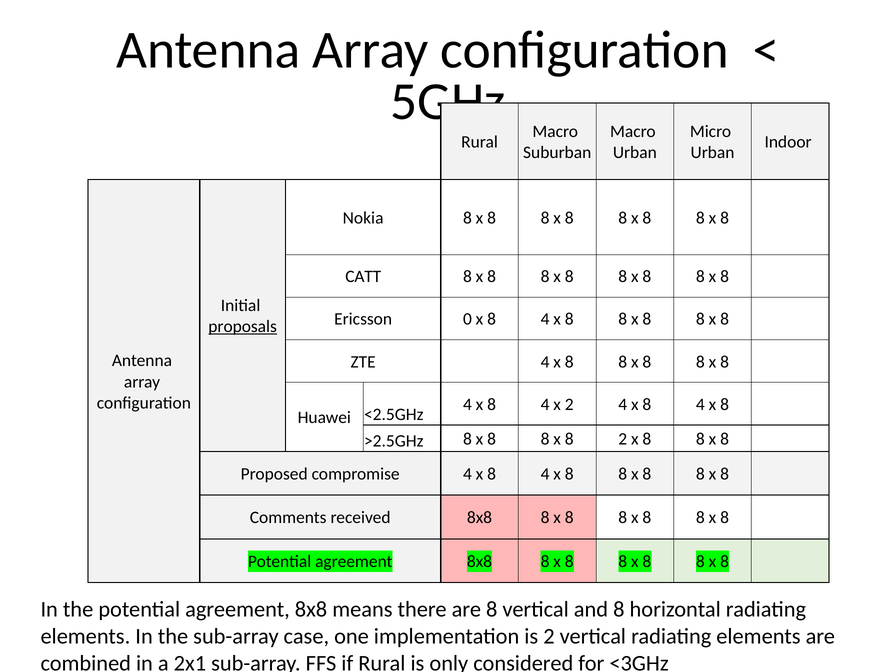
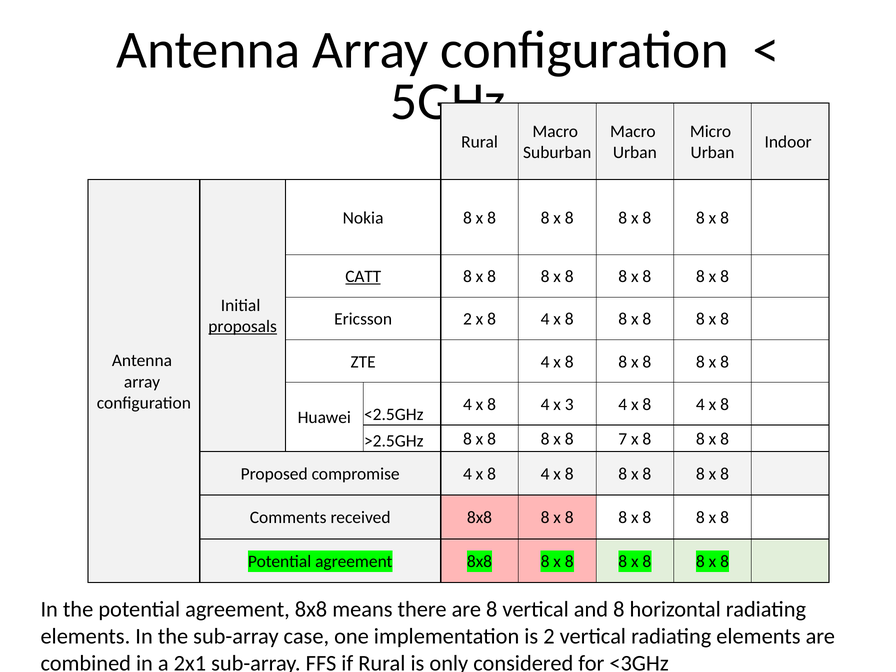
CATT underline: none -> present
Ericsson 0: 0 -> 2
x 2: 2 -> 3
8 2: 2 -> 7
